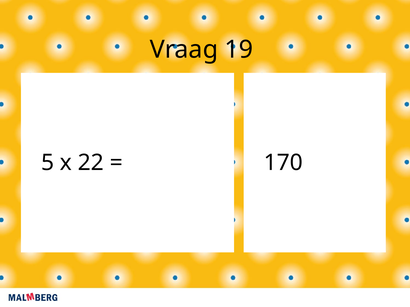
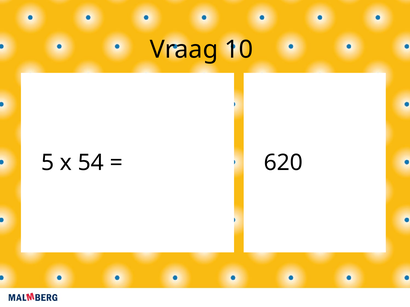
19: 19 -> 10
22: 22 -> 54
170: 170 -> 620
